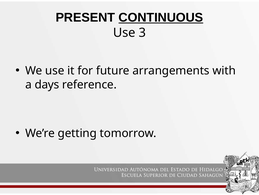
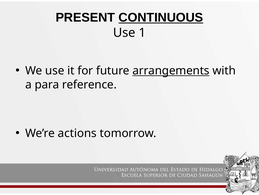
3: 3 -> 1
arrangements underline: none -> present
days: days -> para
getting: getting -> actions
